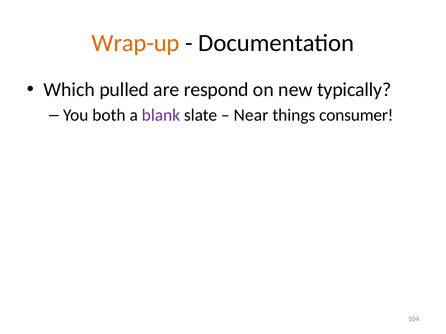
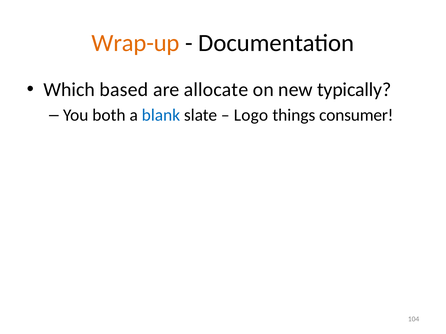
pulled: pulled -> based
respond: respond -> allocate
blank colour: purple -> blue
Near: Near -> Logo
